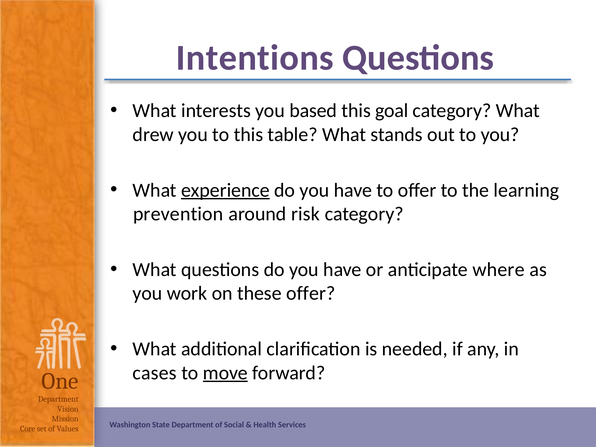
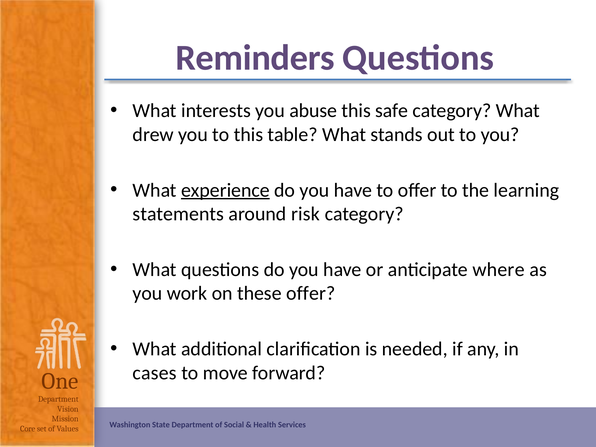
Intentions: Intentions -> Reminders
based: based -> abuse
goal: goal -> safe
prevention: prevention -> statements
move underline: present -> none
